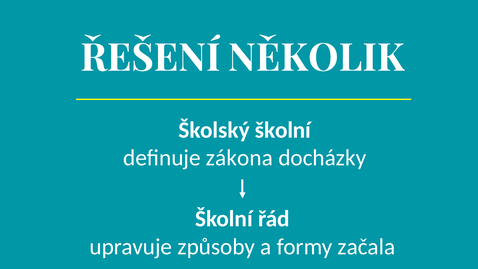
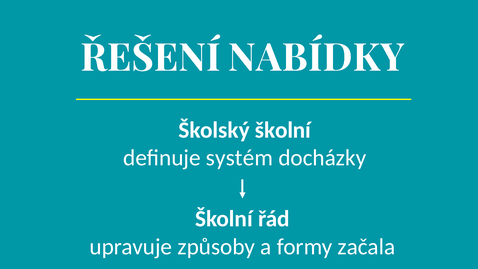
NĚKOLIK: NĚKOLIK -> NABÍDKY
zákona: zákona -> systém
